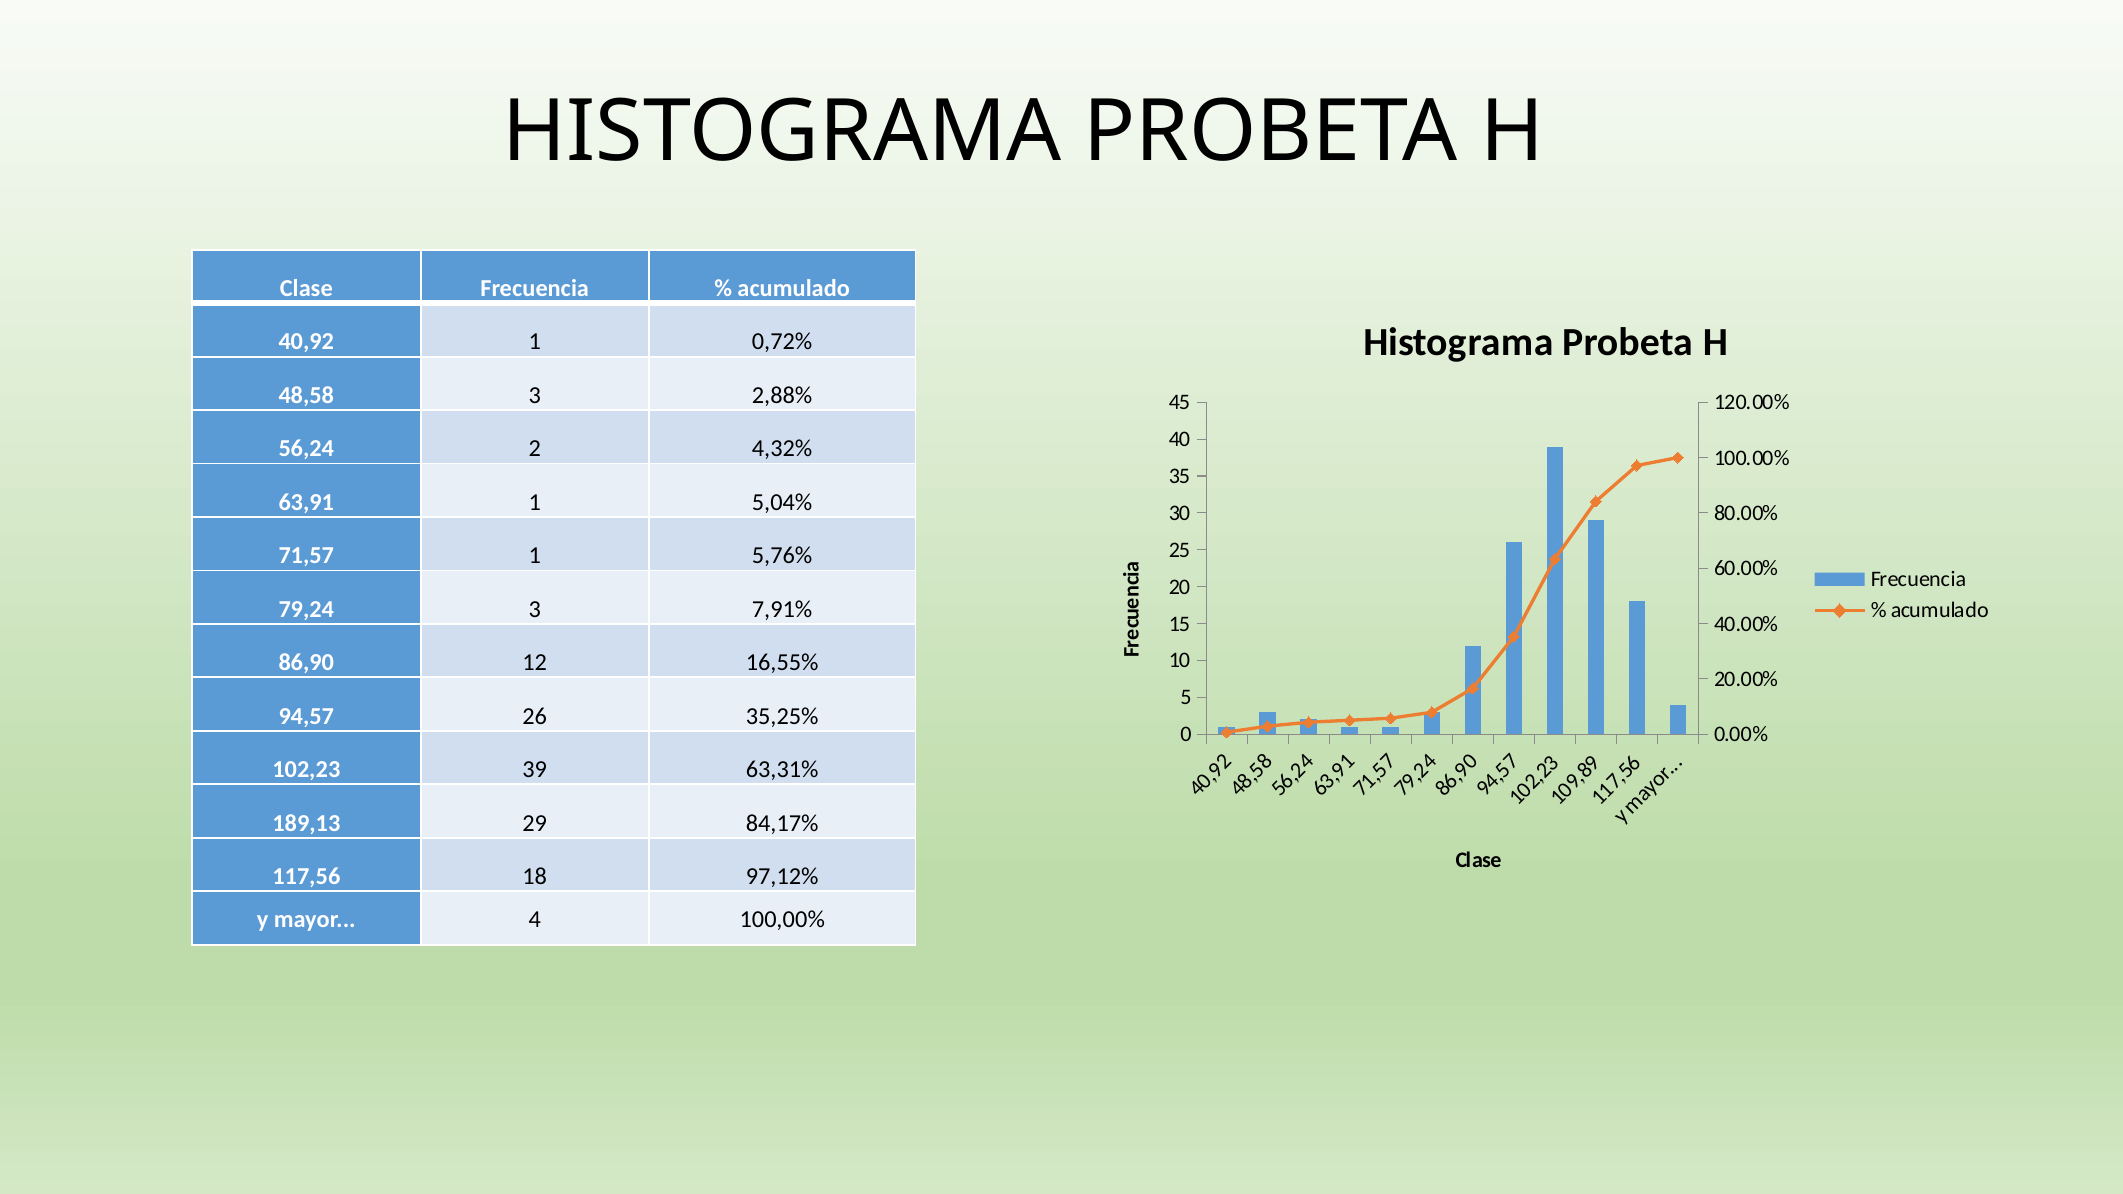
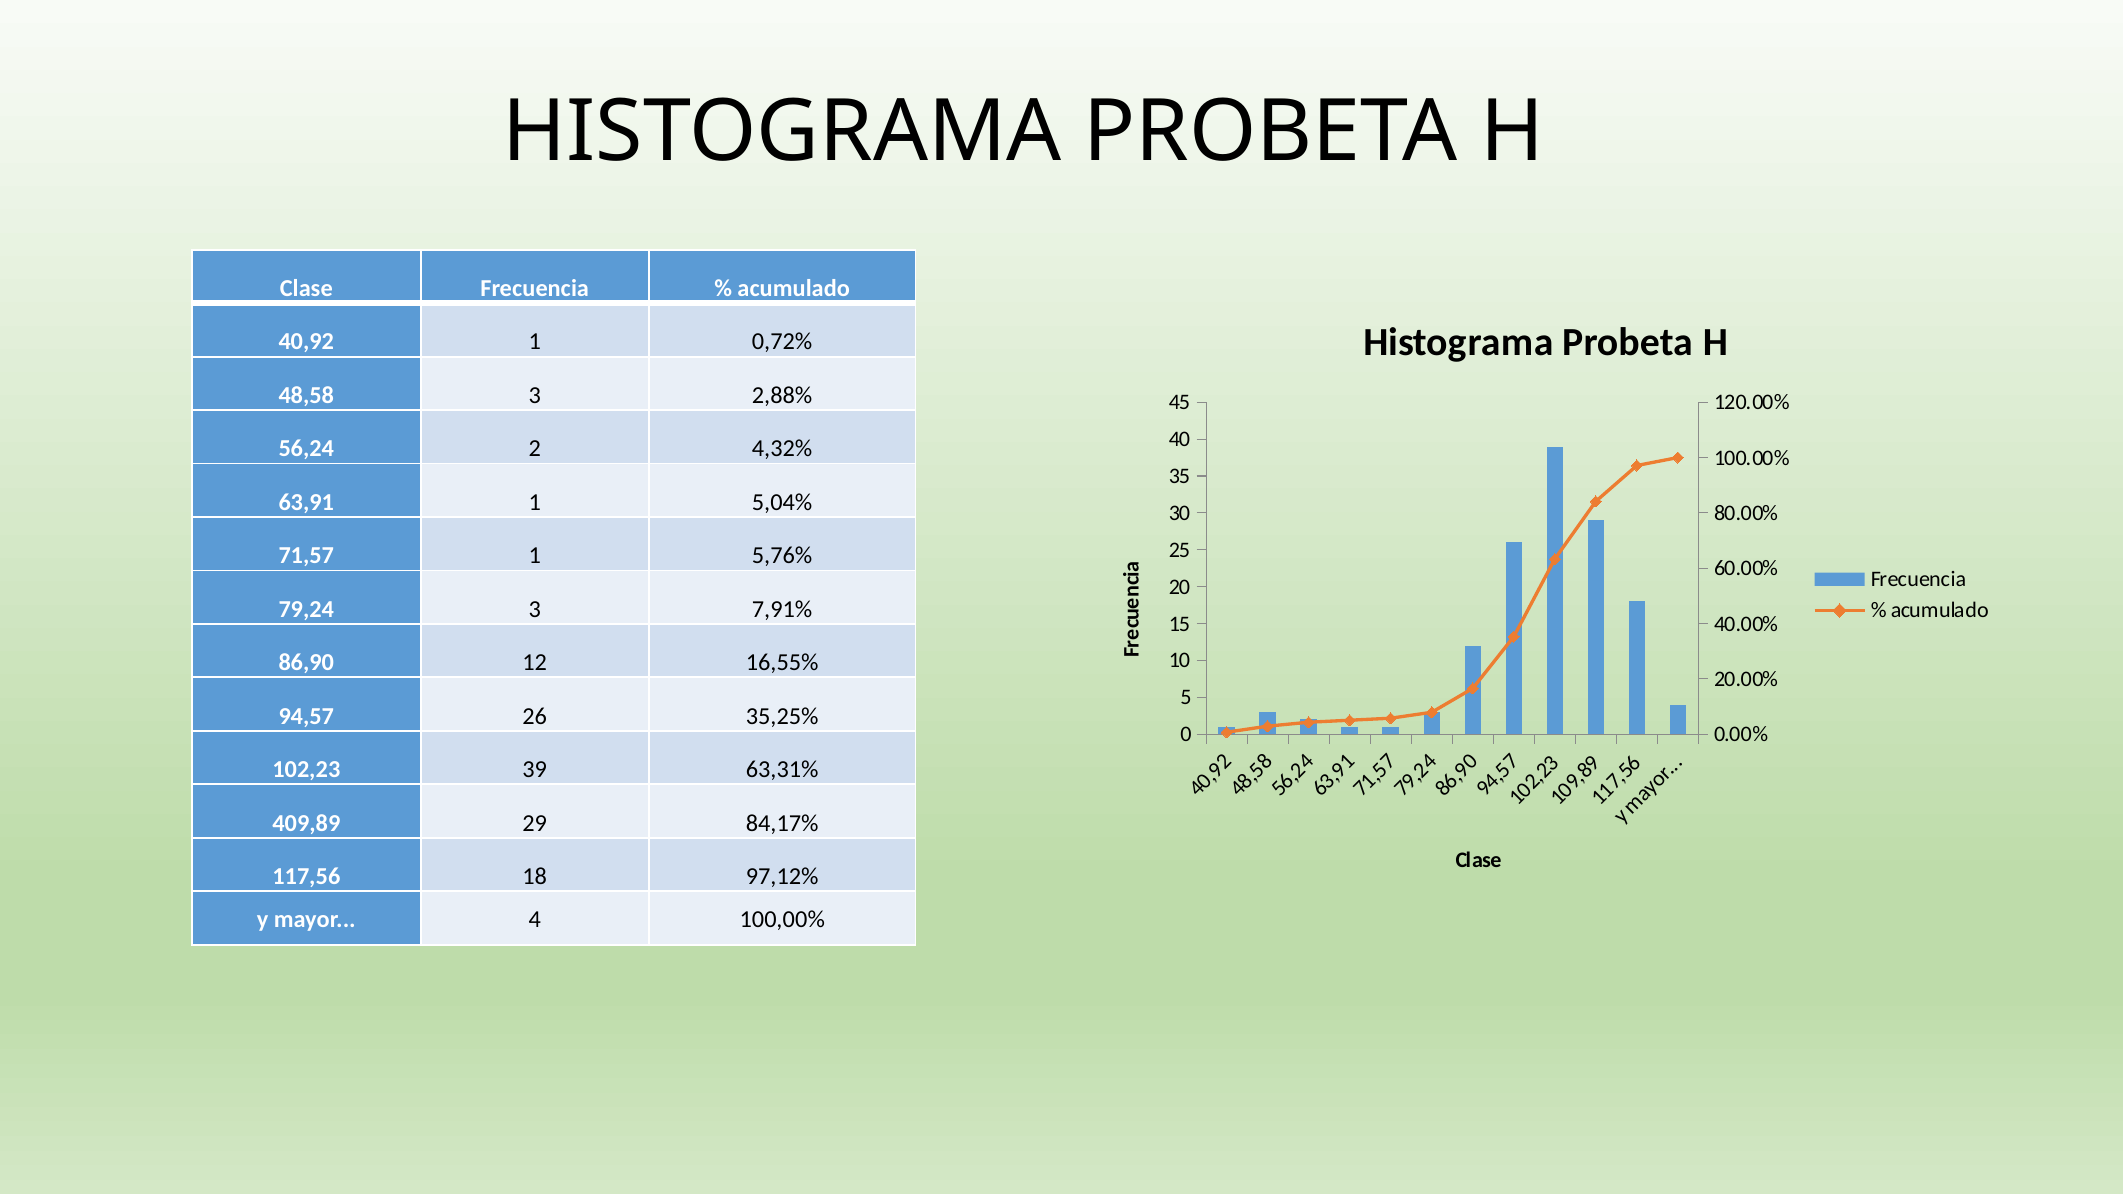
189,13: 189,13 -> 409,89
